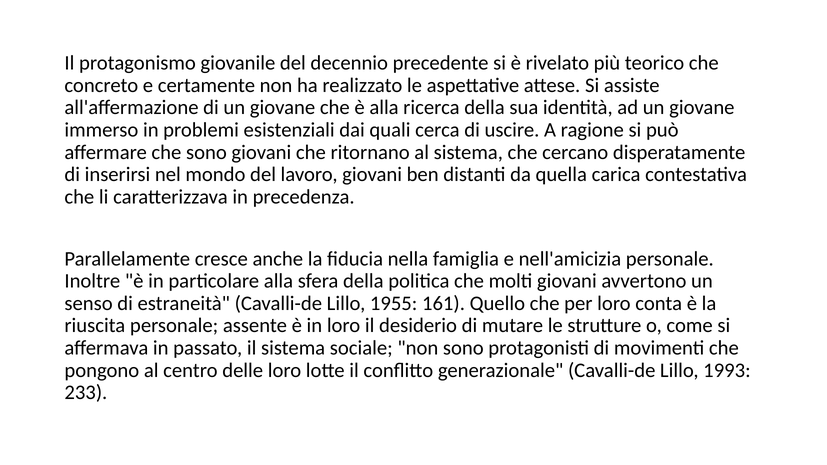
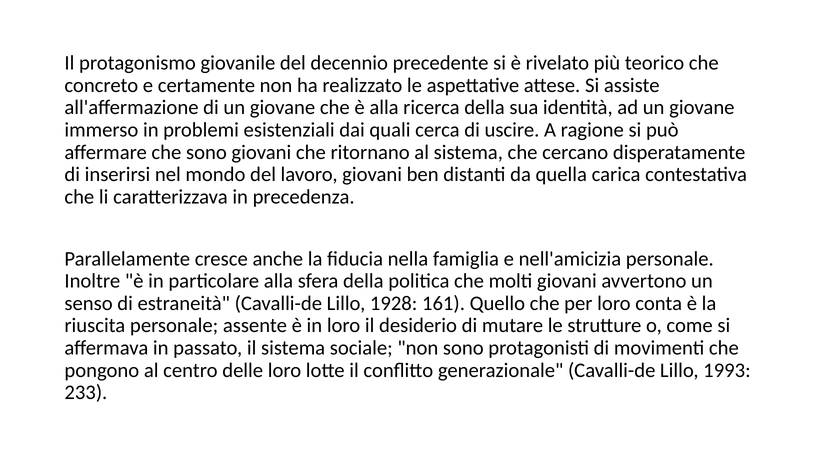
1955: 1955 -> 1928
